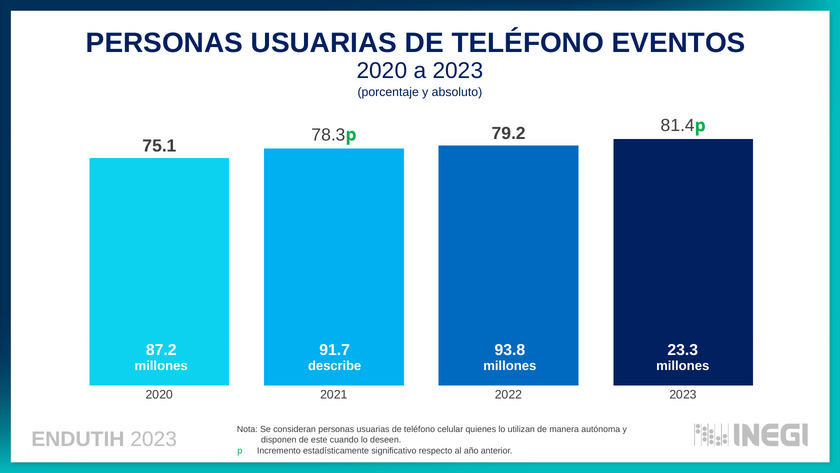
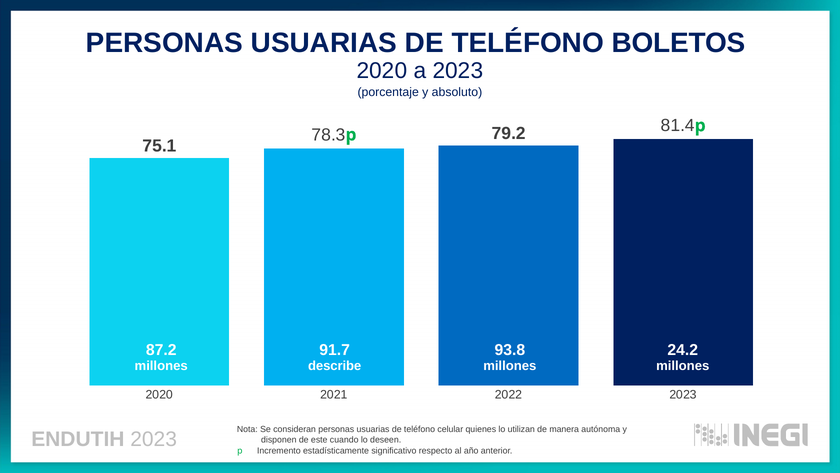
EVENTOS: EVENTOS -> BOLETOS
23.3: 23.3 -> 24.2
